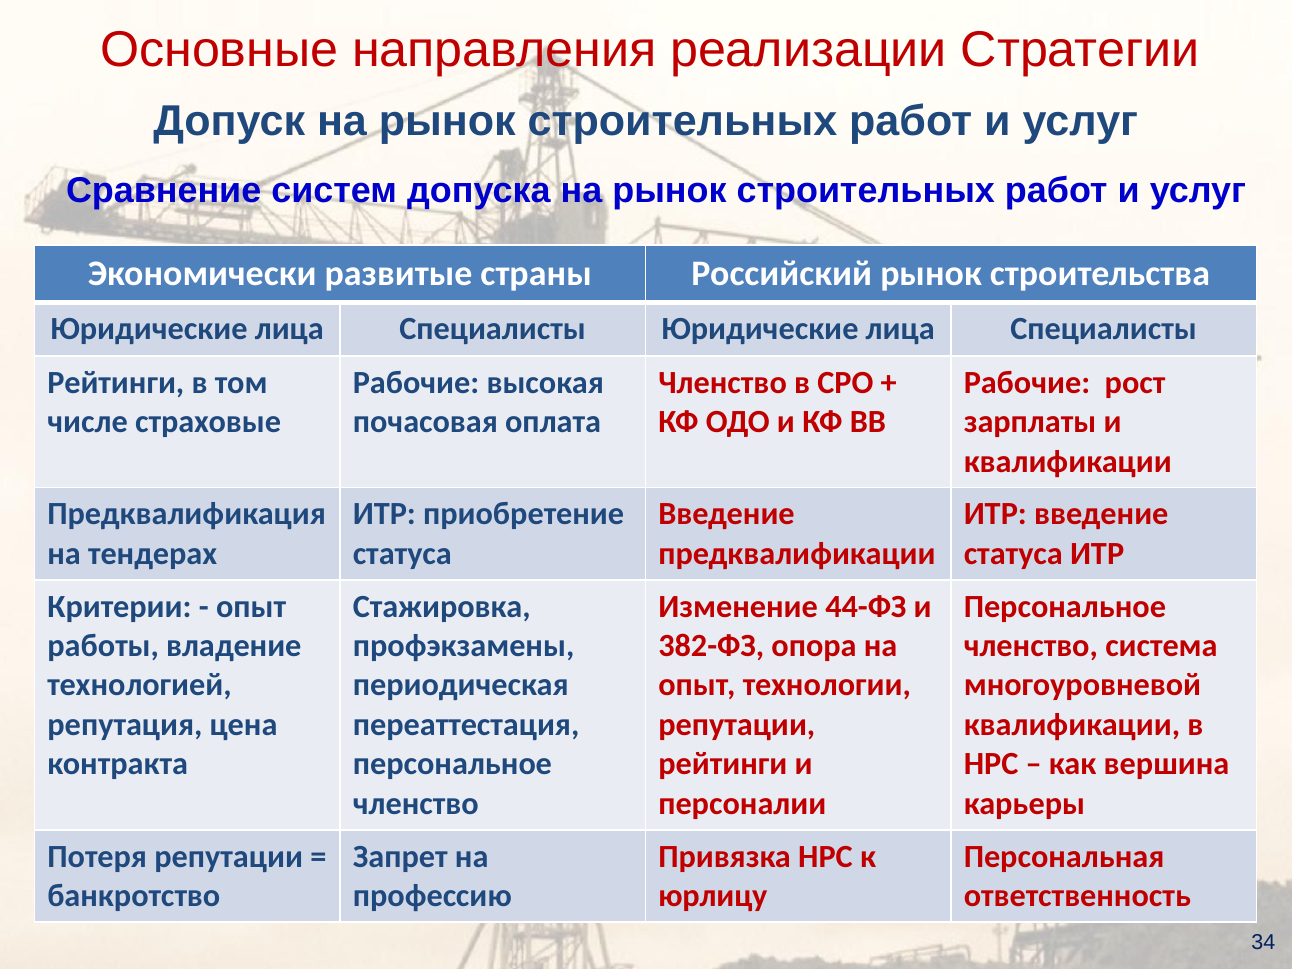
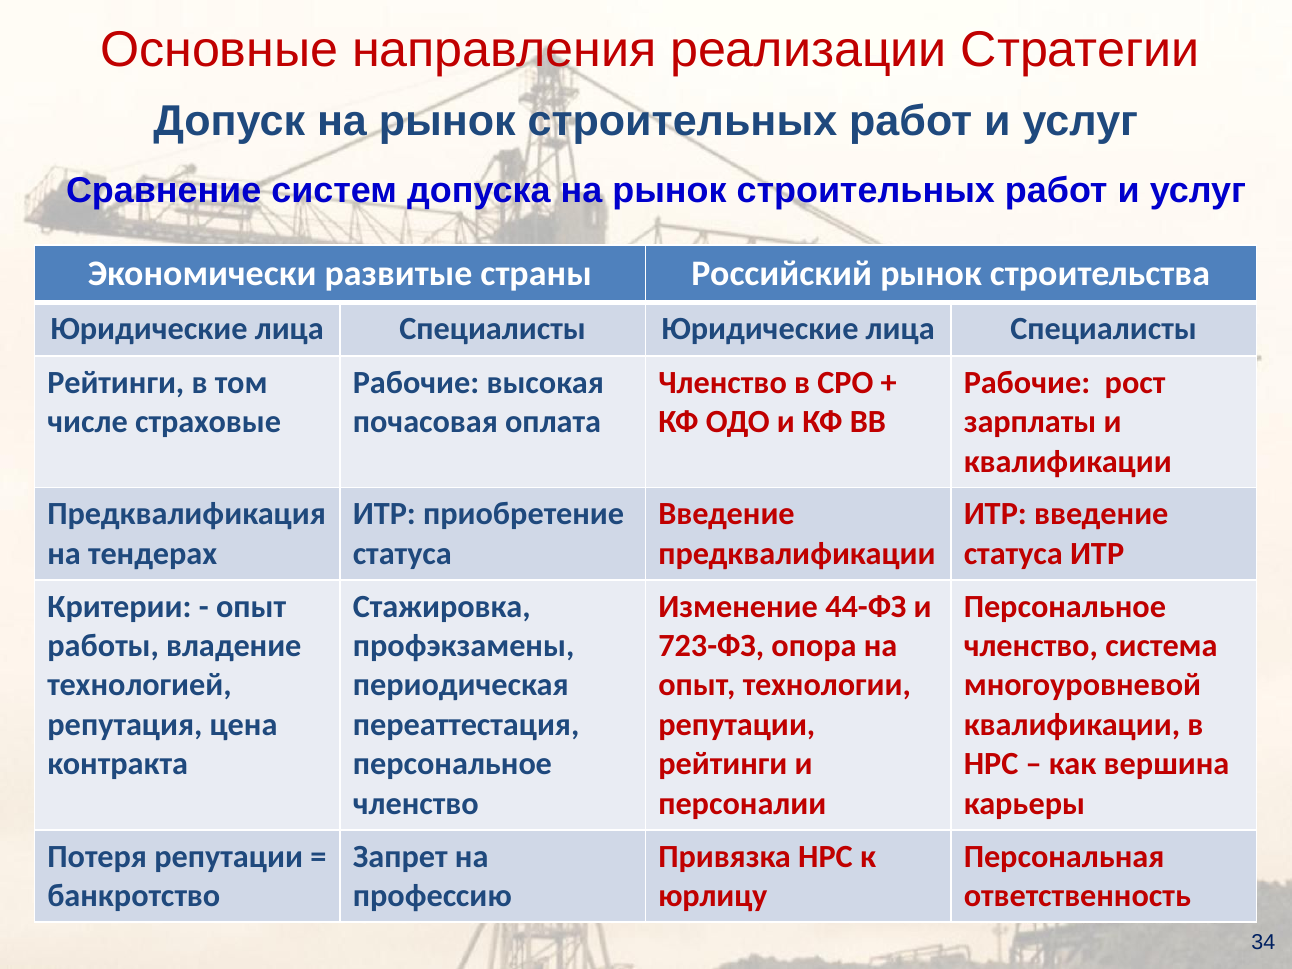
382-ФЗ: 382-ФЗ -> 723-ФЗ
